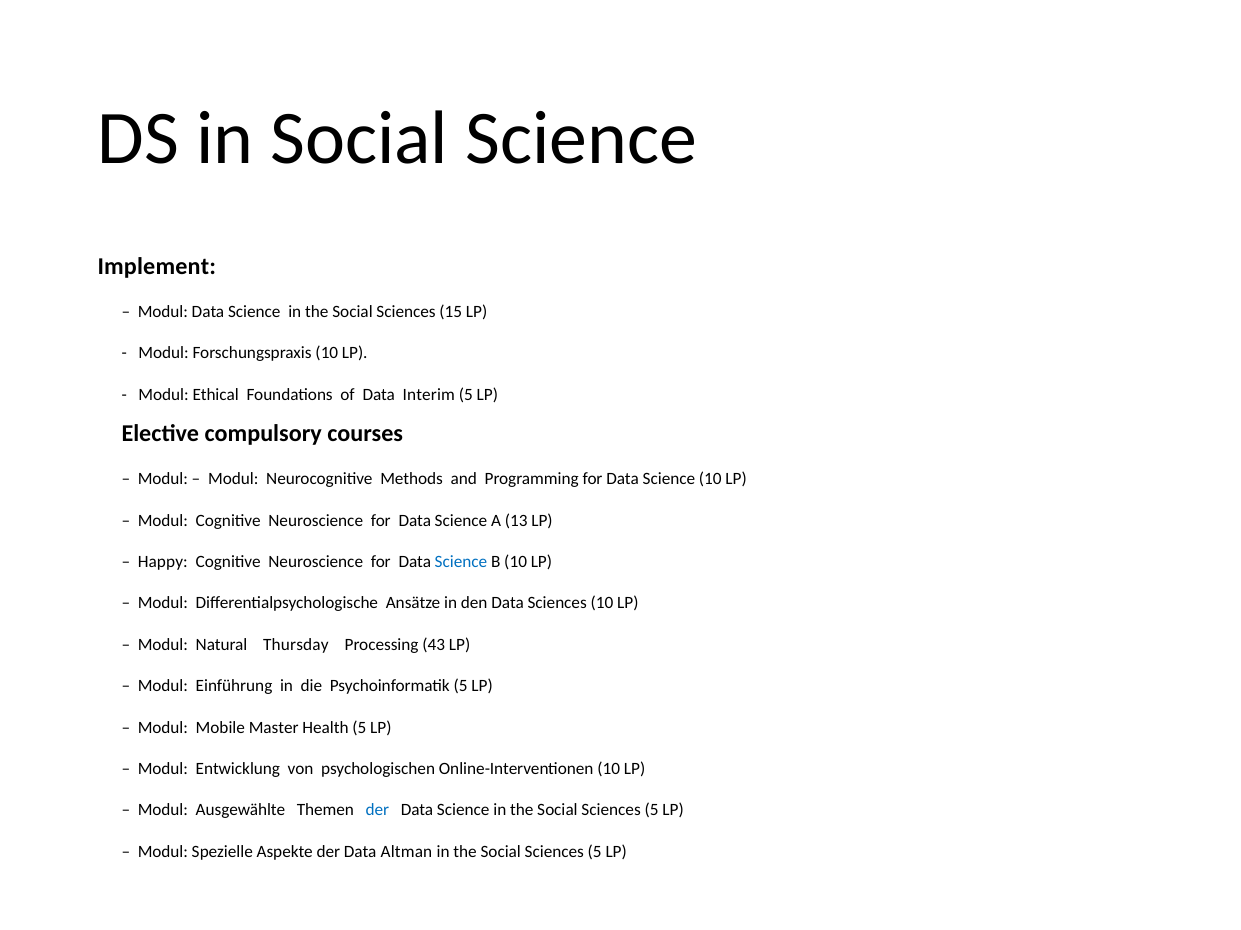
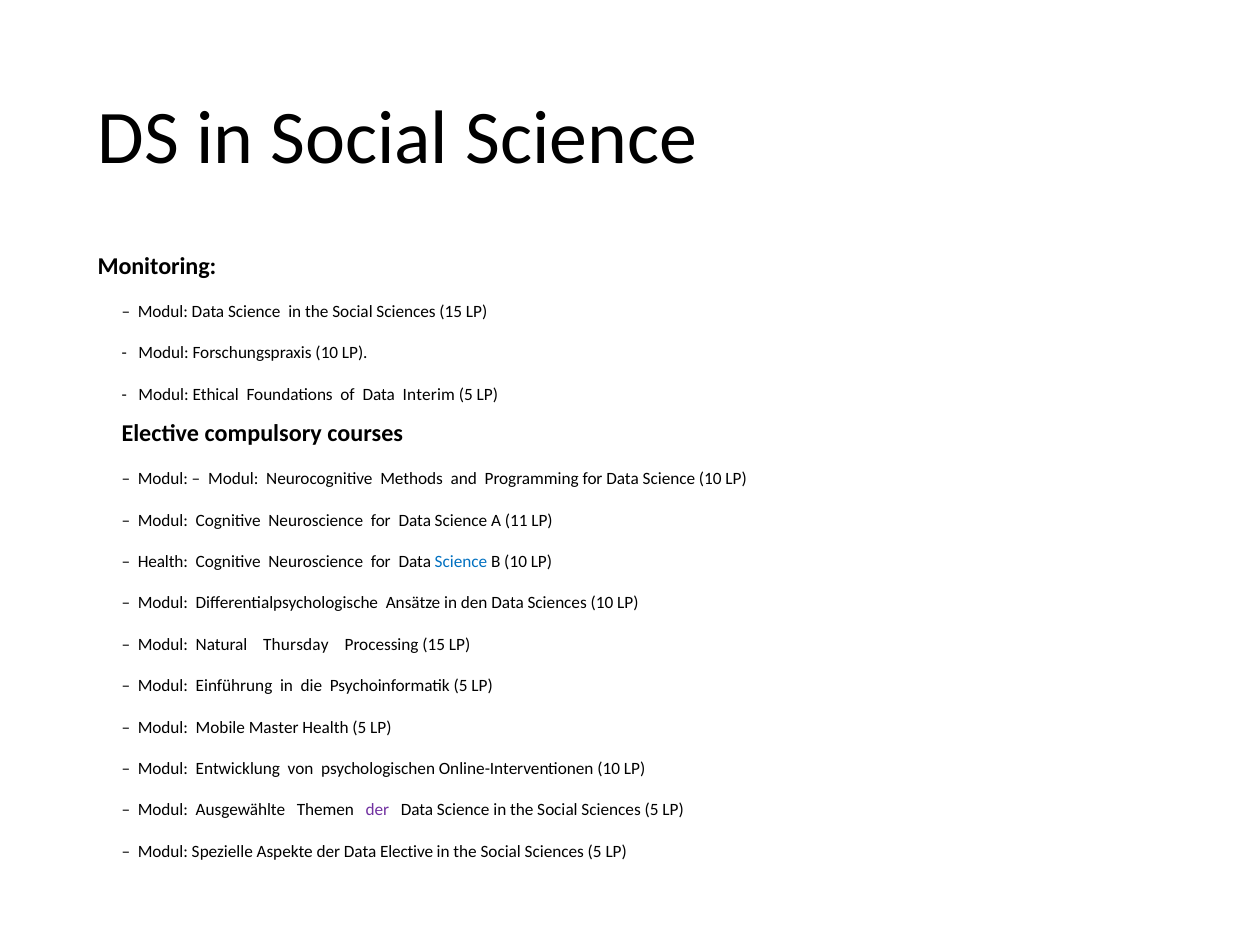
Implement: Implement -> Monitoring
13: 13 -> 11
Happy at (163, 562): Happy -> Health
Processing 43: 43 -> 15
der at (377, 811) colour: blue -> purple
Data Altman: Altman -> Elective
